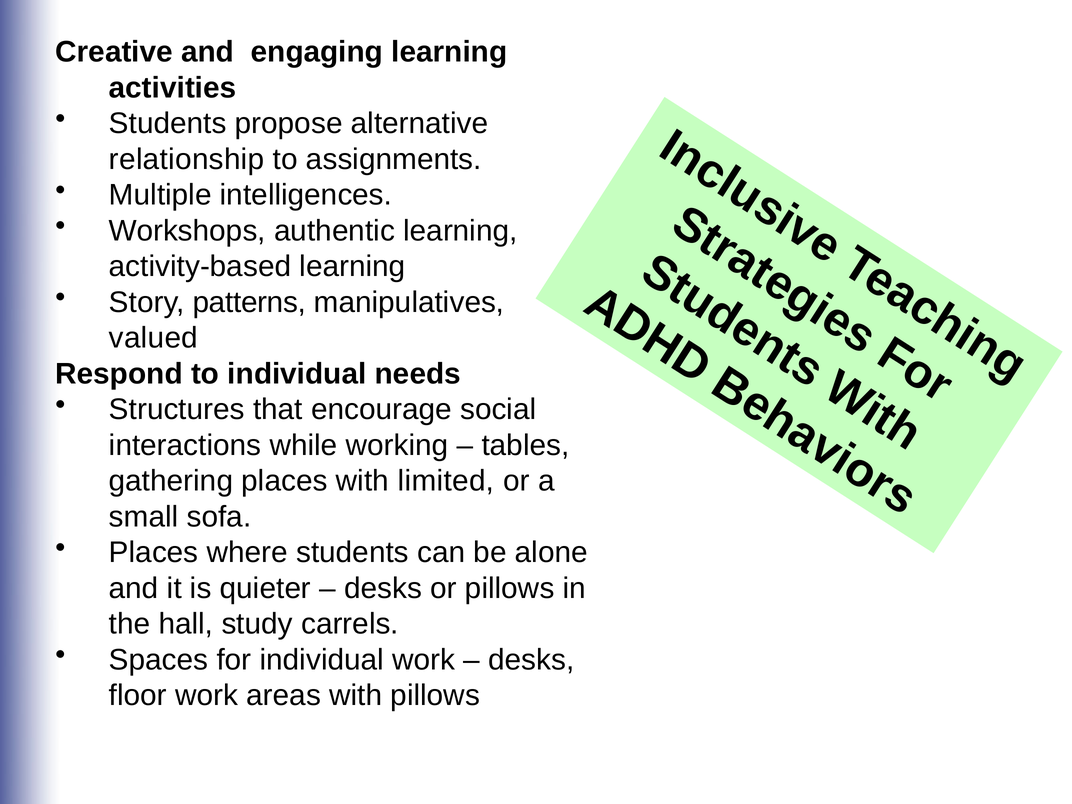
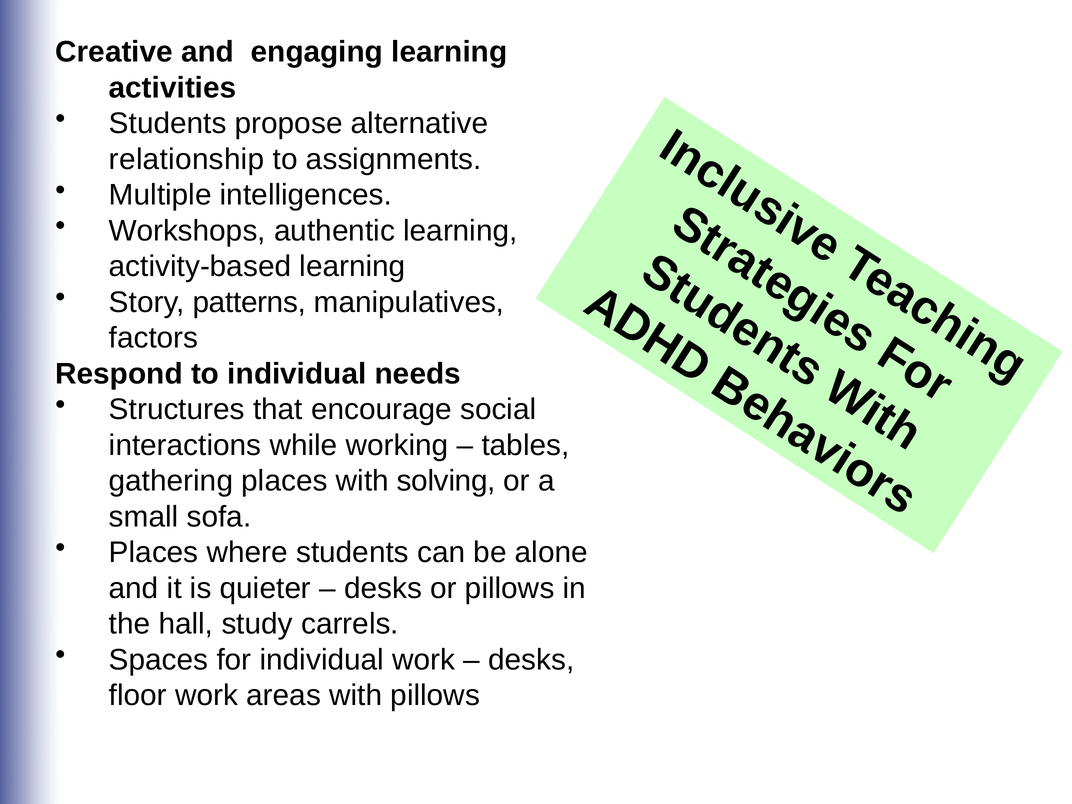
valued: valued -> factors
limited: limited -> solving
